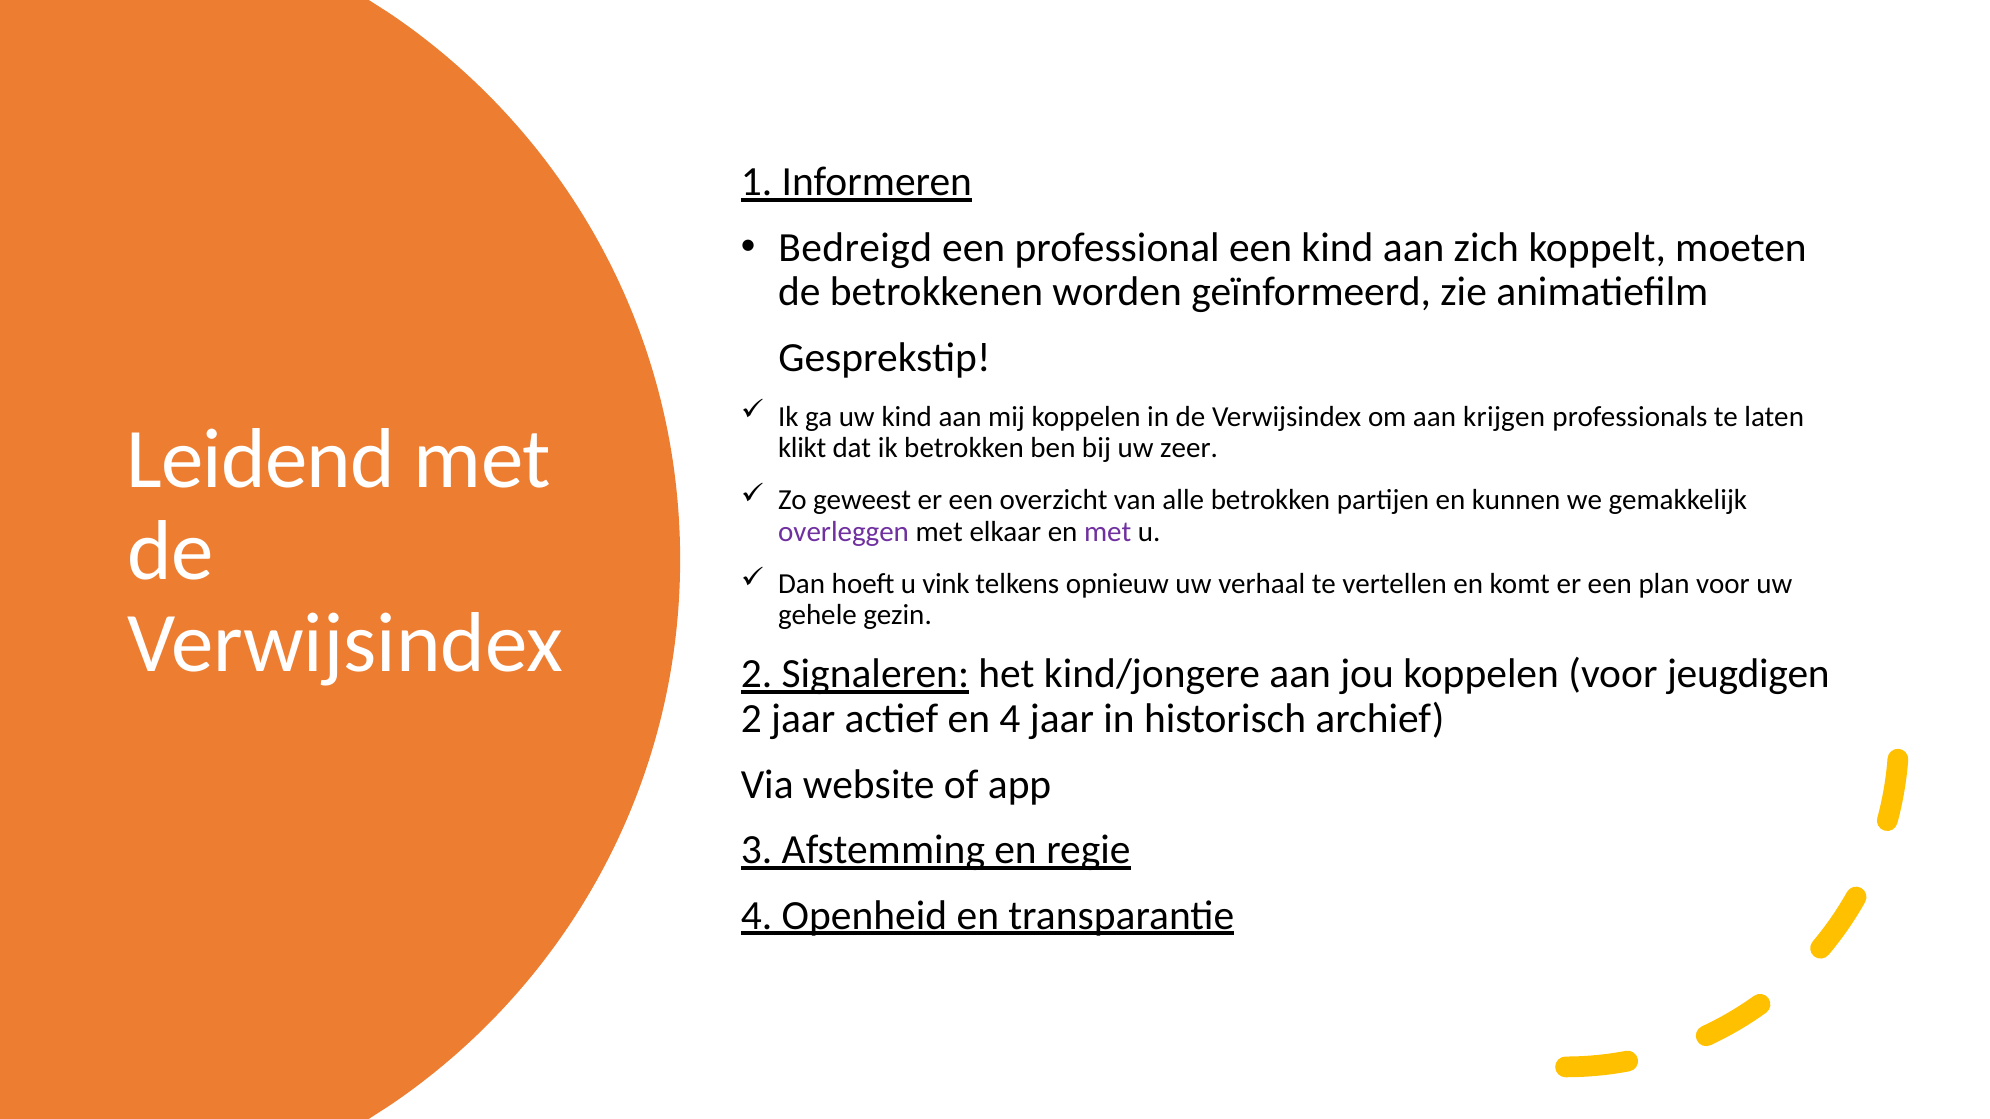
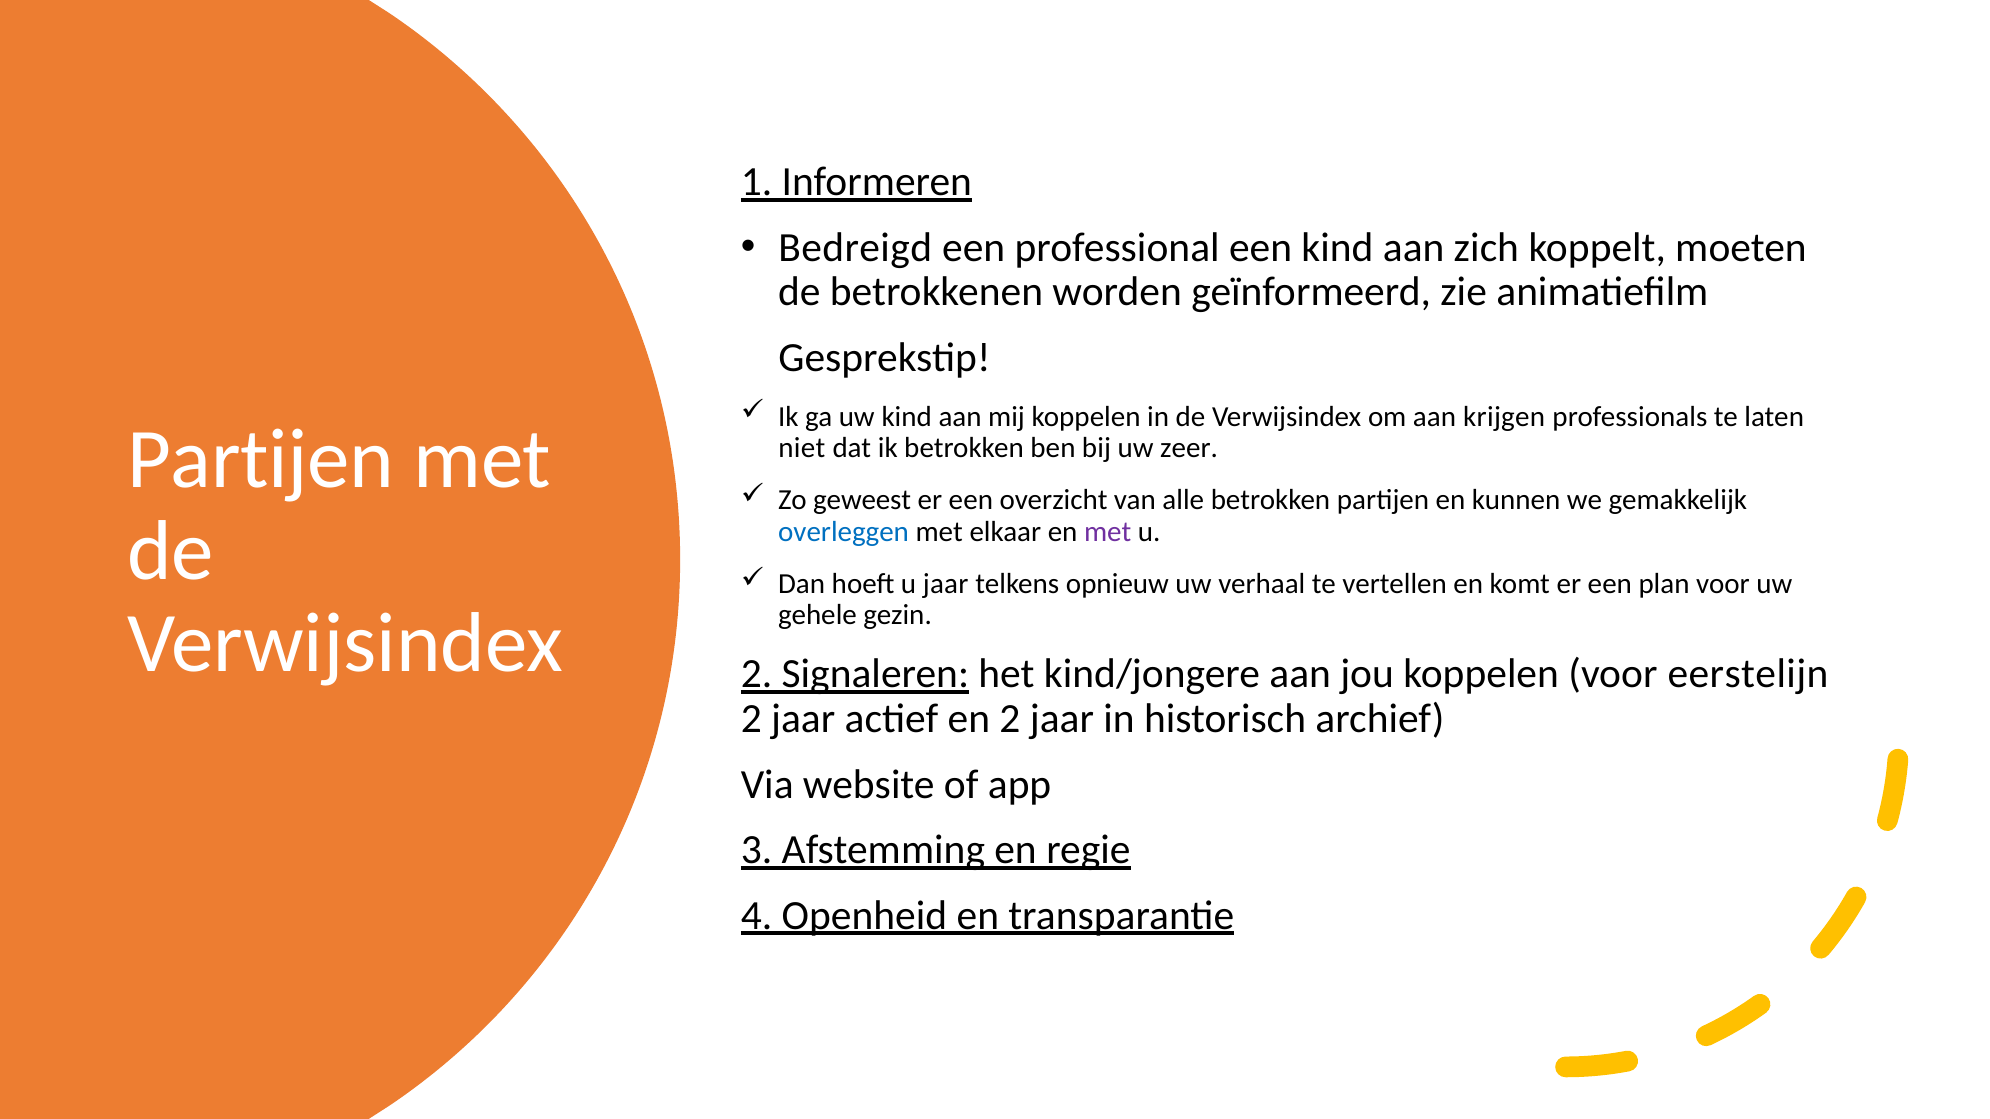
Leidend at (261, 460): Leidend -> Partijen
klikt: klikt -> niet
overleggen colour: purple -> blue
u vink: vink -> jaar
jeugdigen: jeugdigen -> eerstelijn
en 4: 4 -> 2
